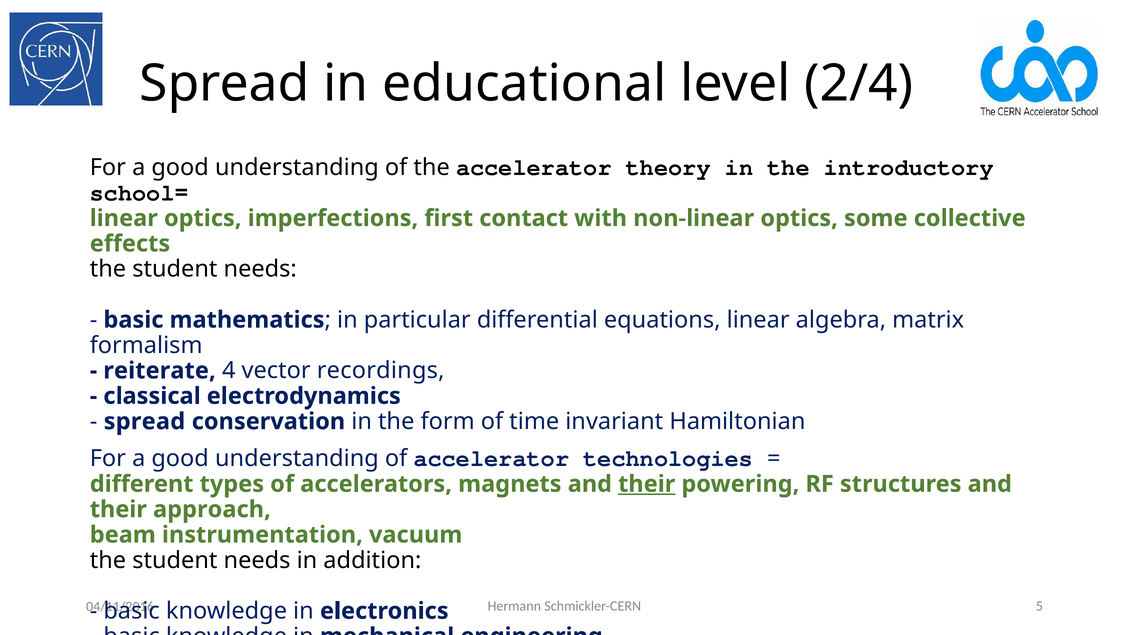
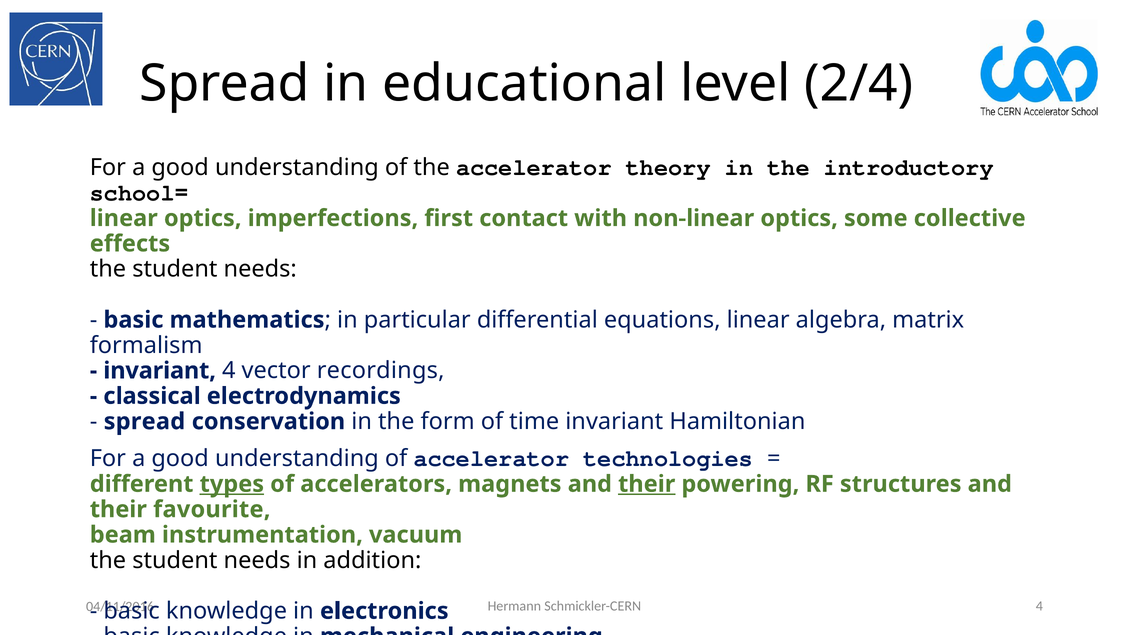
reiterate at (160, 371): reiterate -> invariant
types underline: none -> present
approach: approach -> favourite
Schmickler-CERN 5: 5 -> 4
